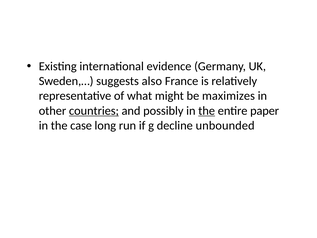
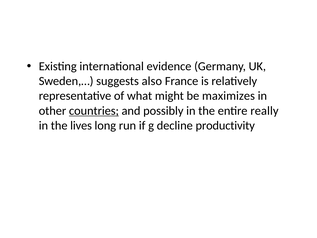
the at (207, 111) underline: present -> none
paper: paper -> really
case: case -> lives
unbounded: unbounded -> productivity
